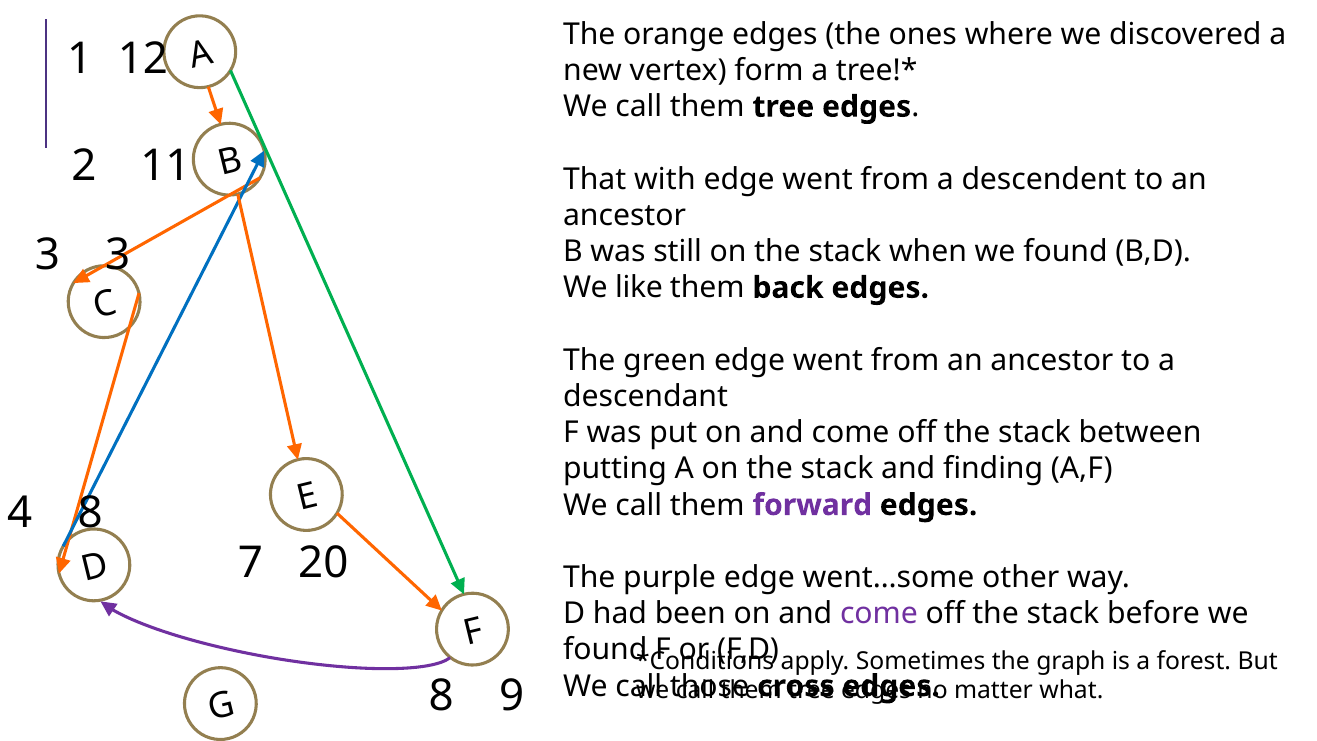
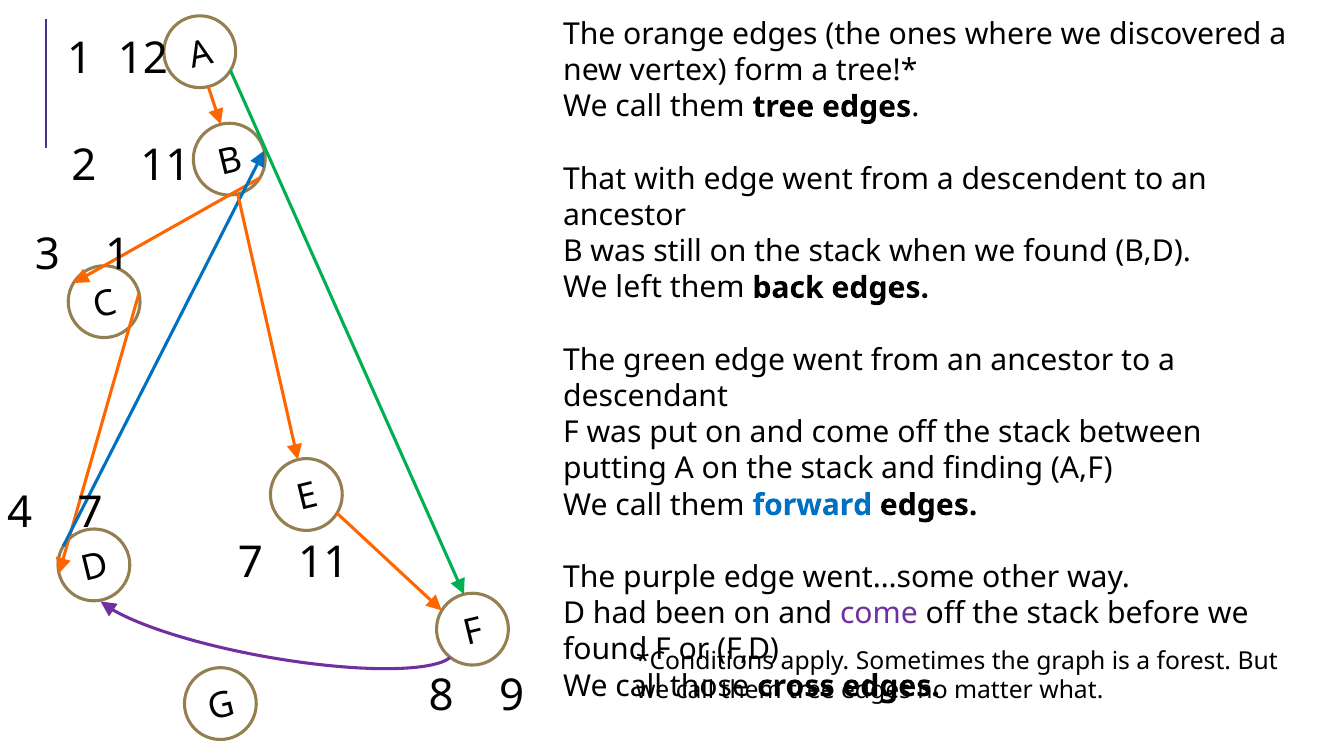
3 3: 3 -> 1
like: like -> left
forward colour: purple -> blue
4 8: 8 -> 7
7 20: 20 -> 11
